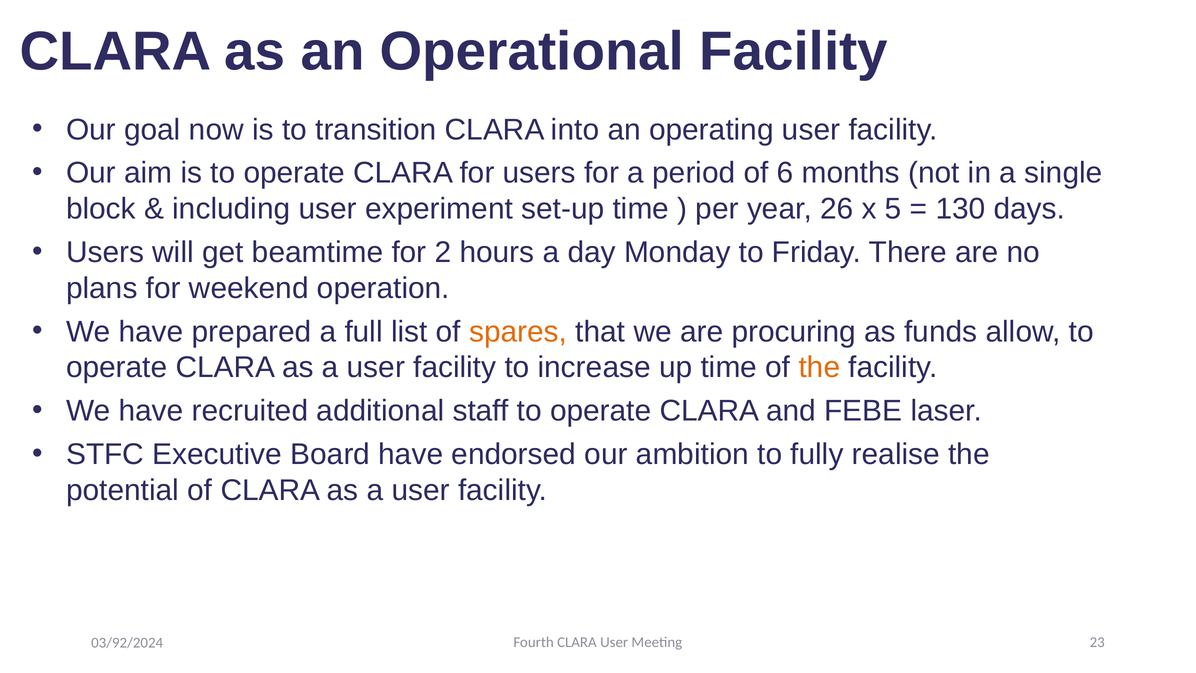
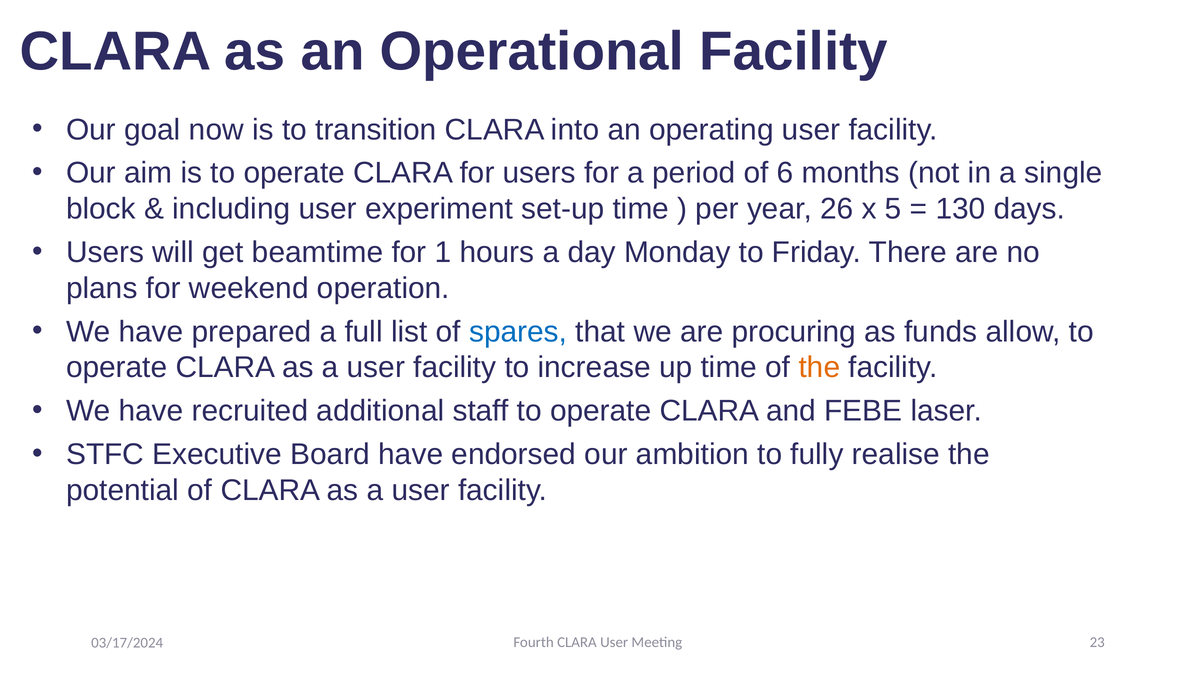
2: 2 -> 1
spares colour: orange -> blue
03/92/2024: 03/92/2024 -> 03/17/2024
